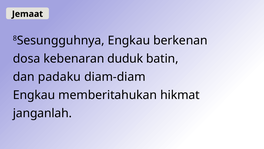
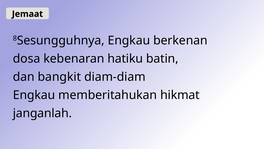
duduk: duduk -> hatiku
padaku: padaku -> bangkit
